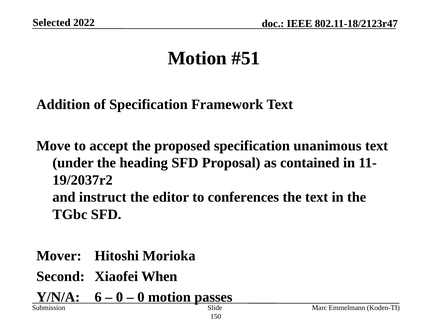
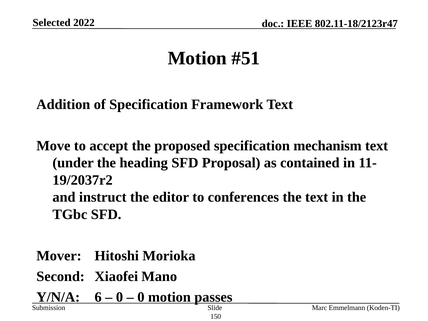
unanimous: unanimous -> mechanism
When: When -> Mano
